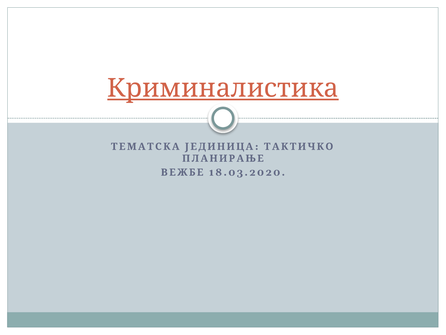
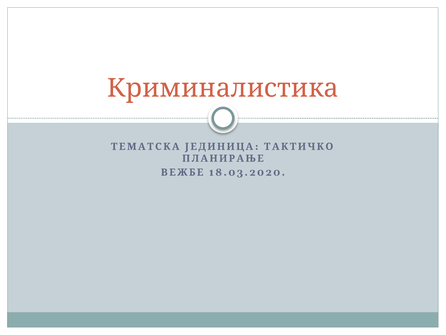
Криминалистика underline: present -> none
